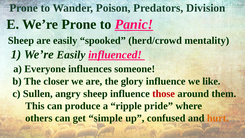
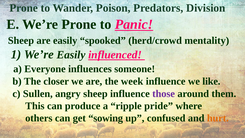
glory: glory -> week
those colour: red -> purple
simple: simple -> sowing
